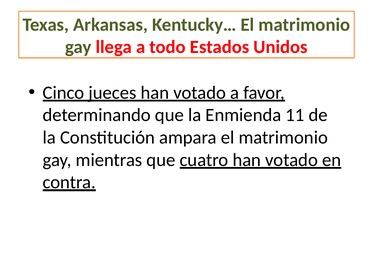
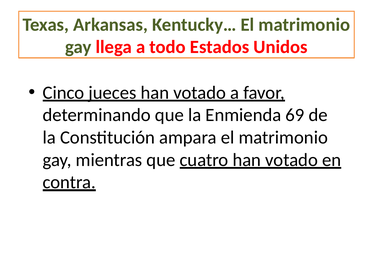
11: 11 -> 69
